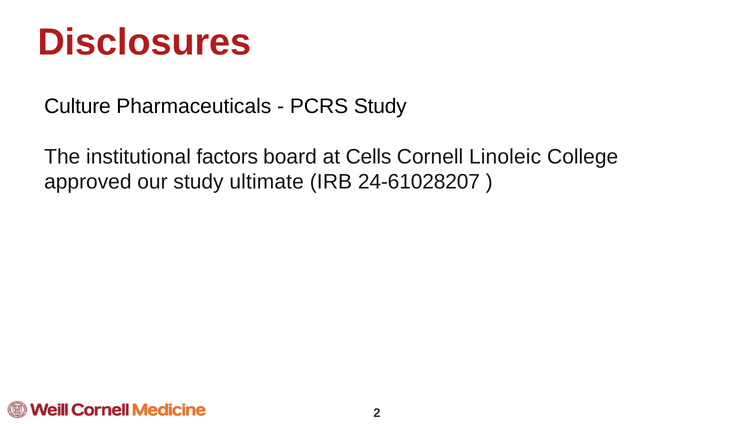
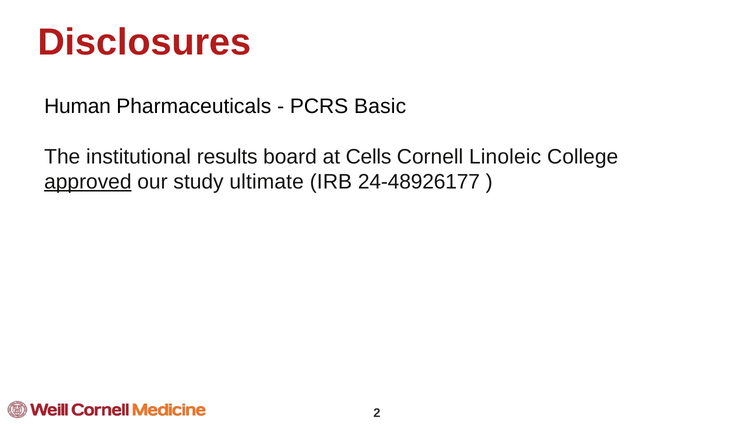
Culture: Culture -> Human
PCRS Study: Study -> Basic
factors: factors -> results
approved underline: none -> present
24-61028207: 24-61028207 -> 24-48926177
